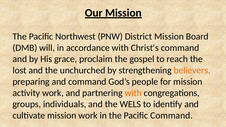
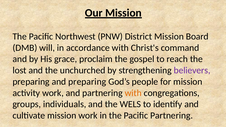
believers colour: orange -> purple
and command: command -> preparing
Pacific Command: Command -> Partnering
